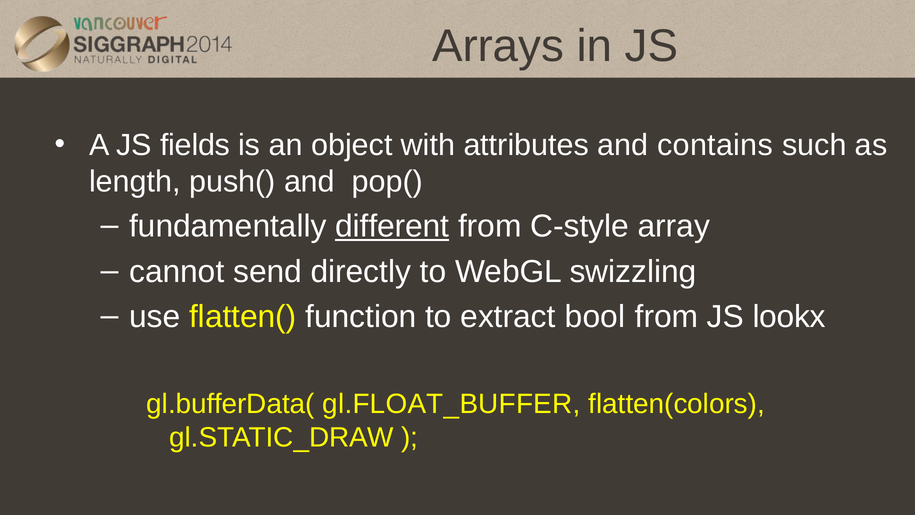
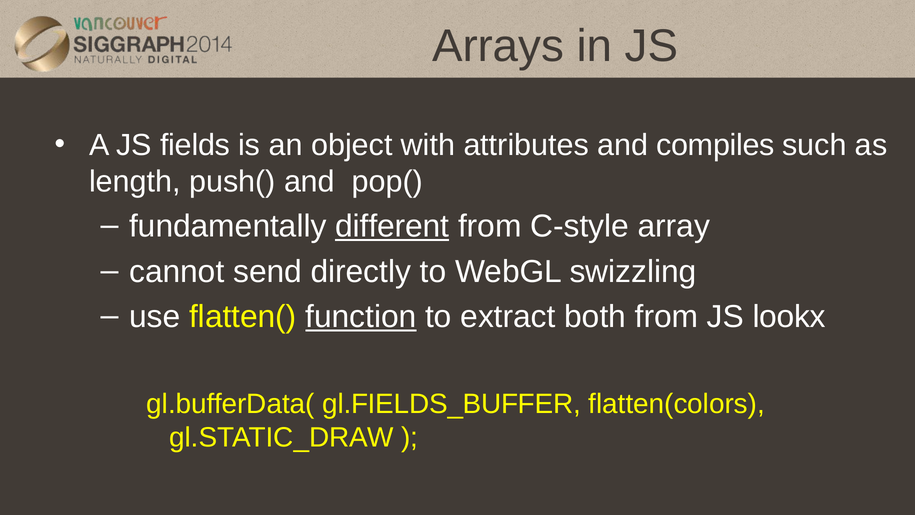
contains: contains -> compiles
function underline: none -> present
bool: bool -> both
gl.FLOAT_BUFFER: gl.FLOAT_BUFFER -> gl.FIELDS_BUFFER
